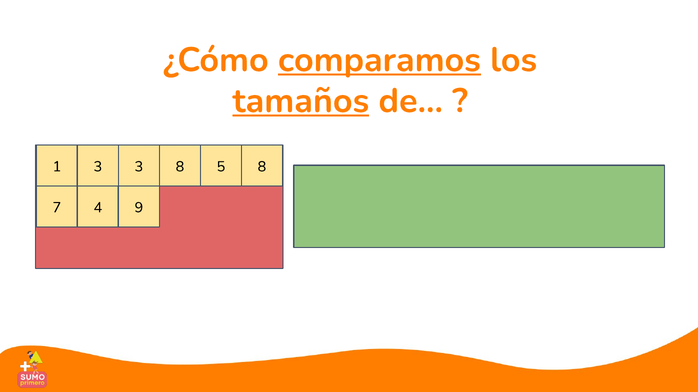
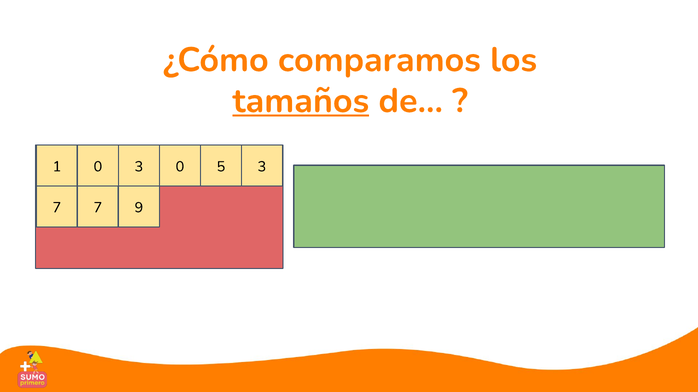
comparamos underline: present -> none
1 3: 3 -> 0
3 8: 8 -> 0
5 8: 8 -> 3
7 4: 4 -> 7
